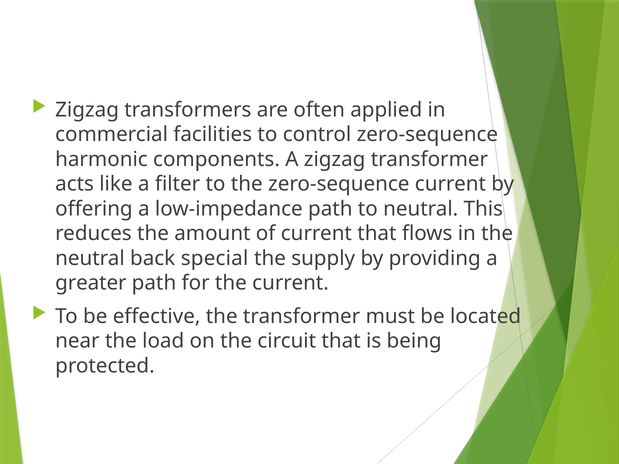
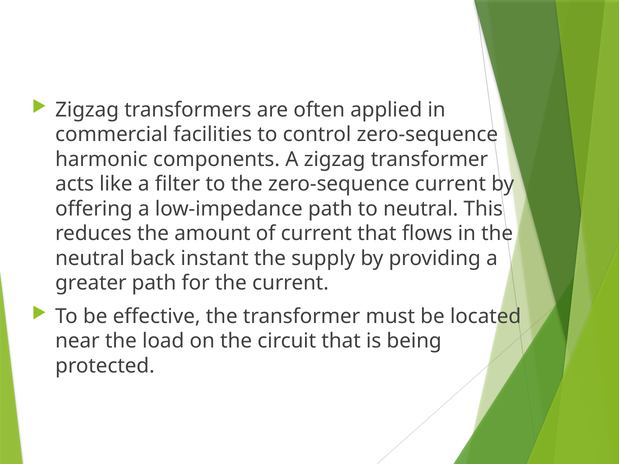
special: special -> instant
